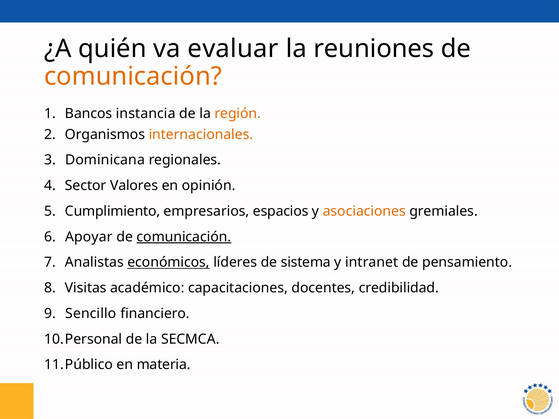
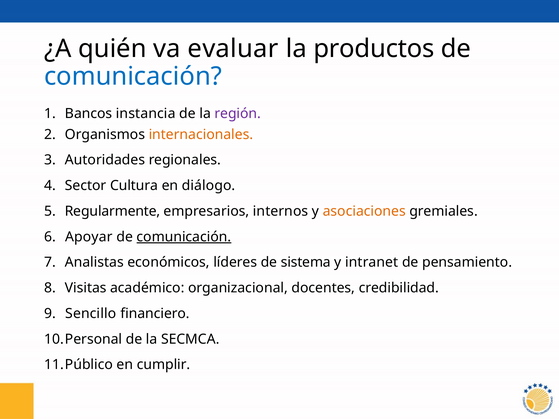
reuniones: reuniones -> productos
comunicación at (133, 76) colour: orange -> blue
región colour: orange -> purple
Dominicana: Dominicana -> Autoridades
Valores: Valores -> Cultura
opinión: opinión -> diálogo
Cumplimiento: Cumplimiento -> Regularmente
espacios: espacios -> internos
económicos underline: present -> none
capacitaciones: capacitaciones -> organizacional
materia: materia -> cumplir
